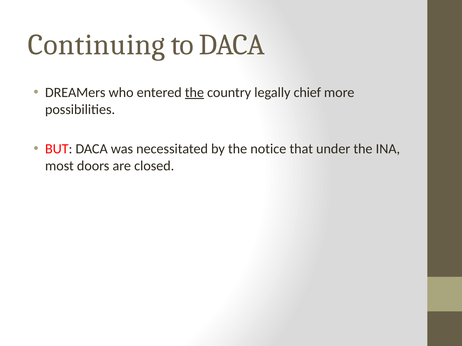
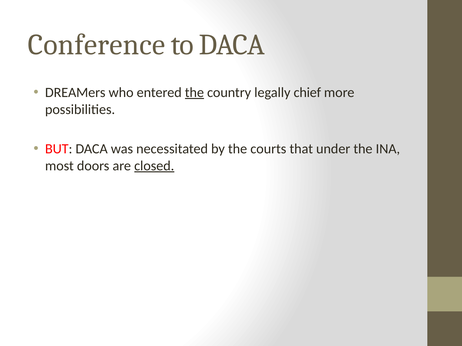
Continuing: Continuing -> Conference
notice: notice -> courts
closed underline: none -> present
